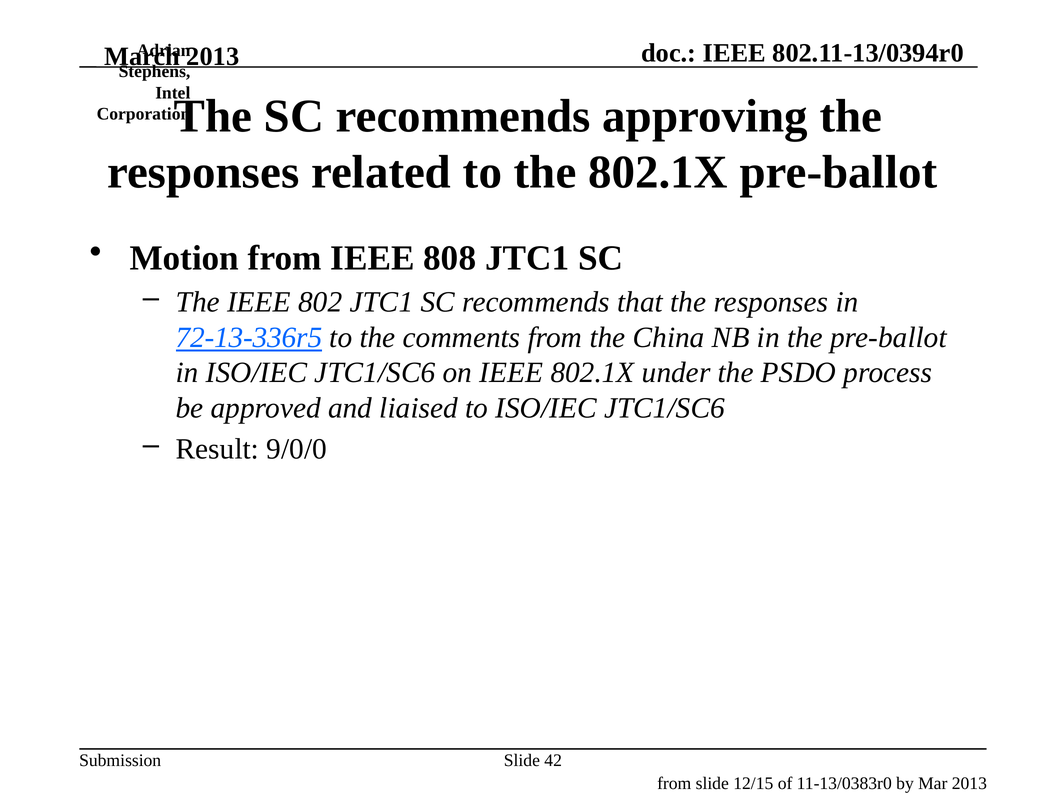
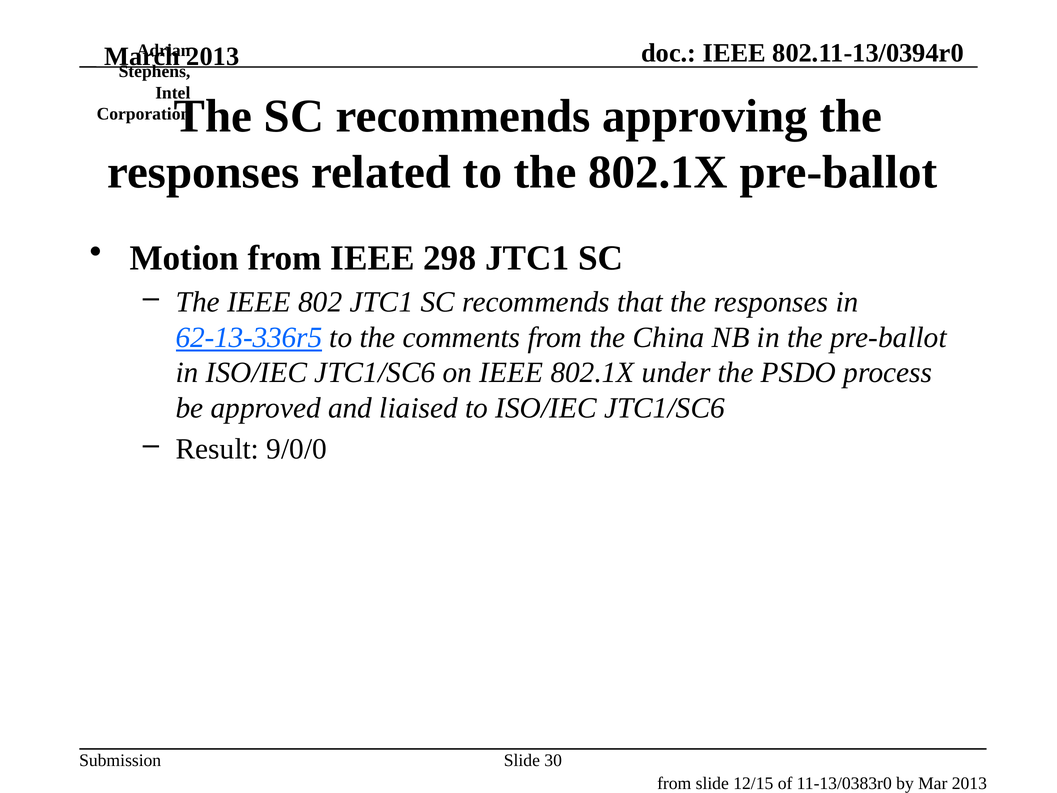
808: 808 -> 298
72-13-336r5: 72-13-336r5 -> 62-13-336r5
42: 42 -> 30
